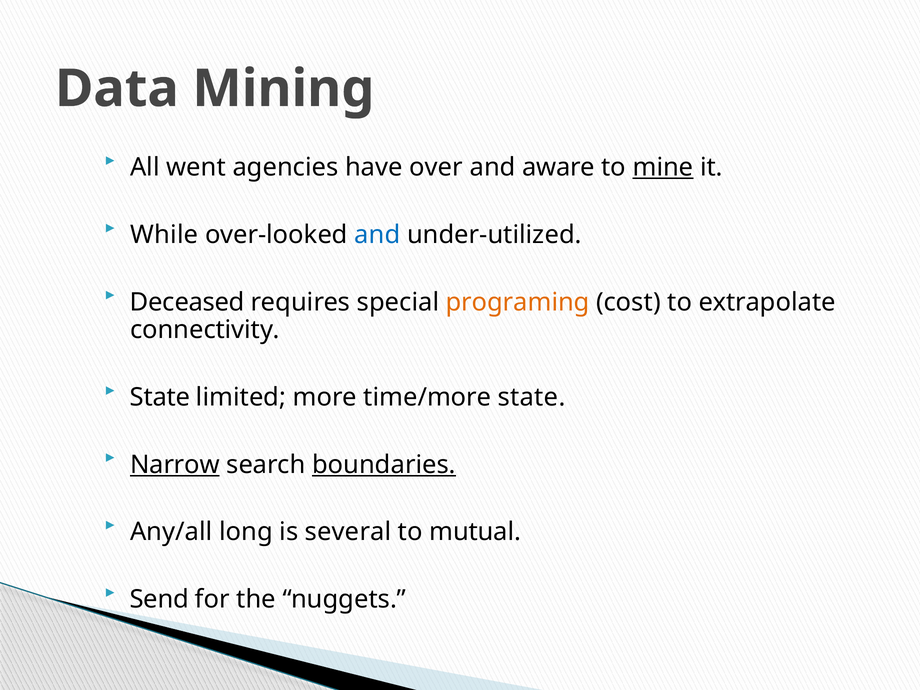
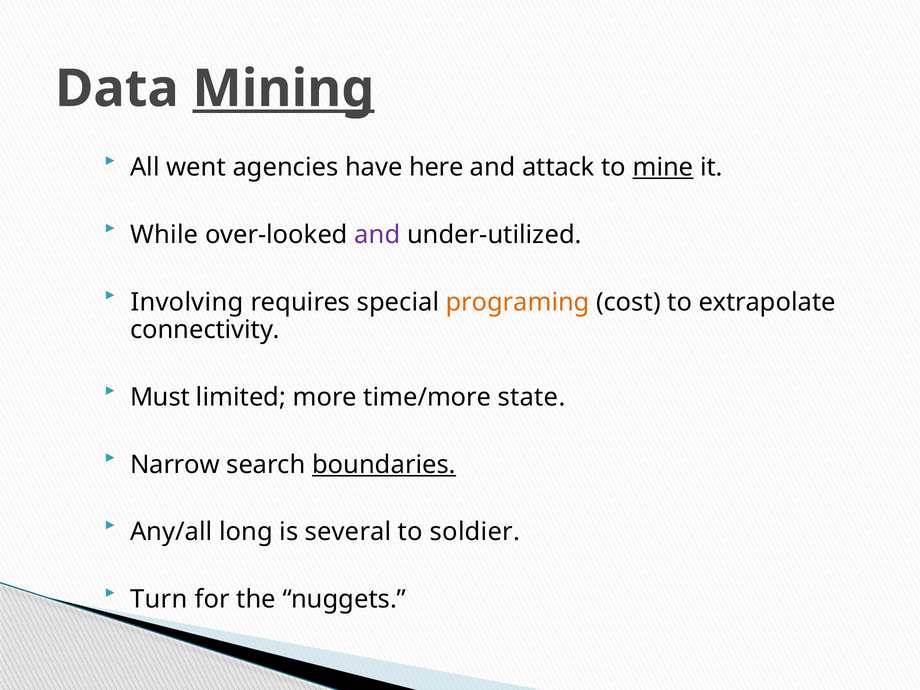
Mining underline: none -> present
over: over -> here
aware: aware -> attack
and at (377, 235) colour: blue -> purple
Deceased: Deceased -> Involving
State at (160, 397): State -> Must
Narrow underline: present -> none
mutual: mutual -> soldier
Send: Send -> Turn
